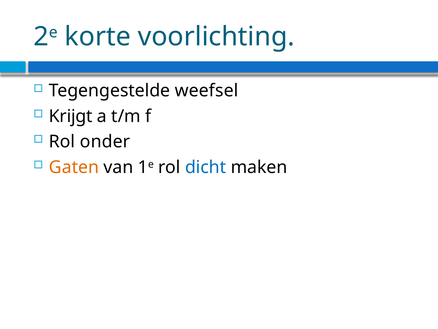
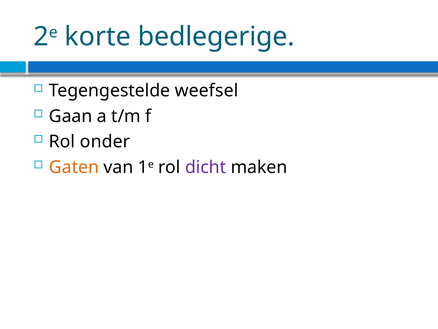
voorlichting: voorlichting -> bedlegerige
Krijgt: Krijgt -> Gaan
dicht colour: blue -> purple
